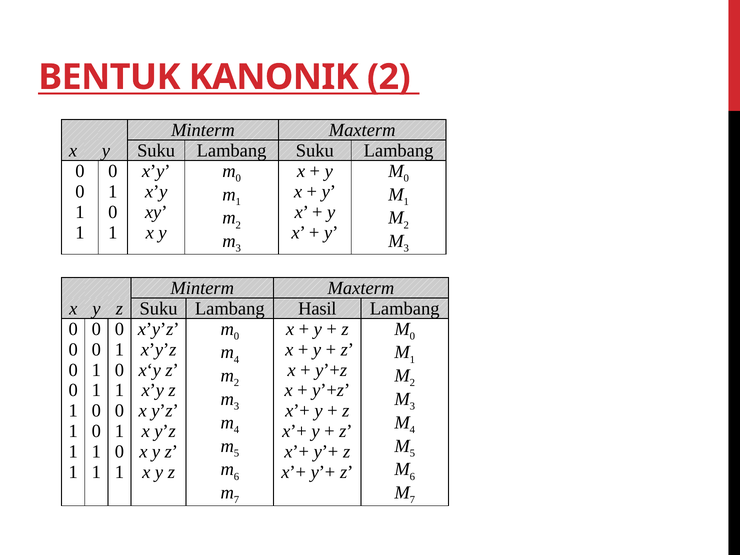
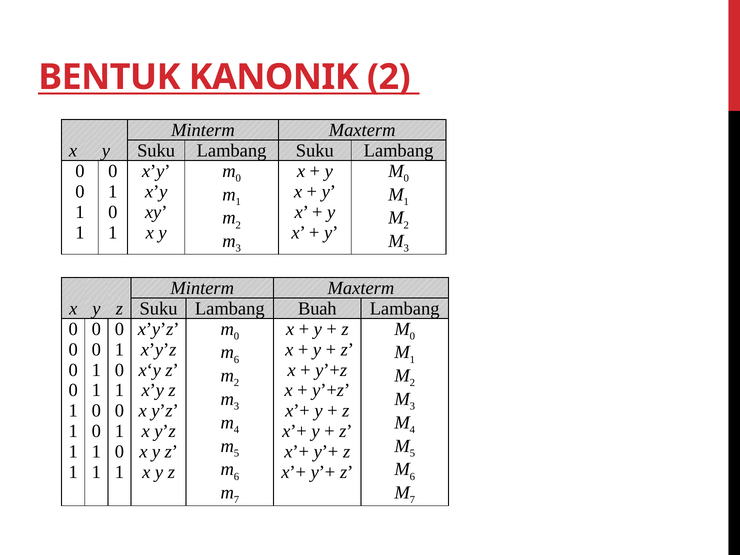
Hasil: Hasil -> Buah
4 at (237, 360): 4 -> 6
